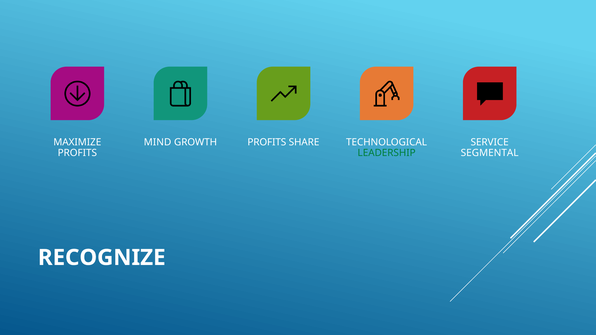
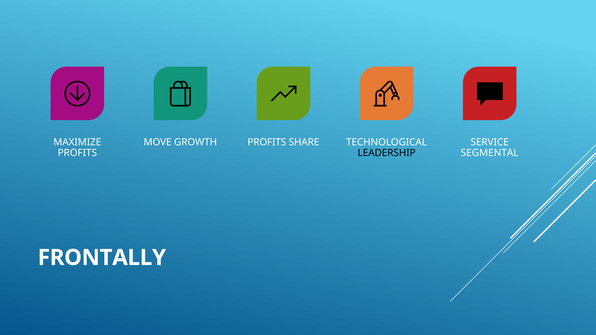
MIND: MIND -> MOVE
LEADERSHIP colour: green -> black
RECOGNIZE: RECOGNIZE -> FRONTALLY
